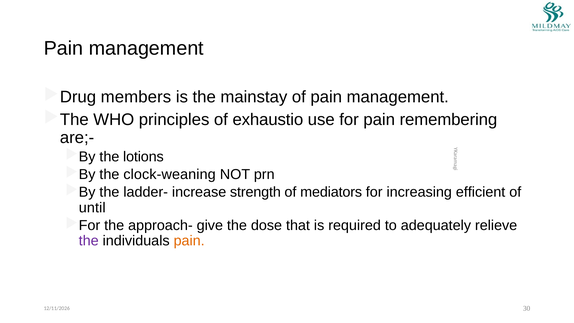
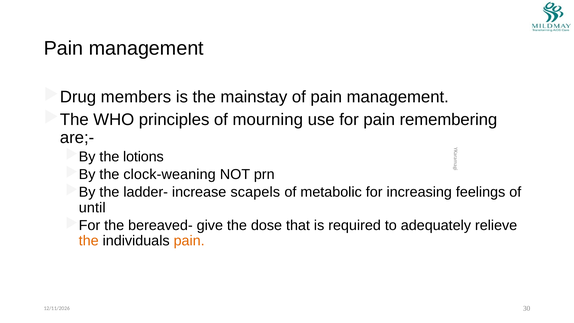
exhaustio: exhaustio -> mourning
strength: strength -> scapels
mediators: mediators -> metabolic
efficient: efficient -> feelings
approach-: approach- -> bereaved-
the at (89, 241) colour: purple -> orange
